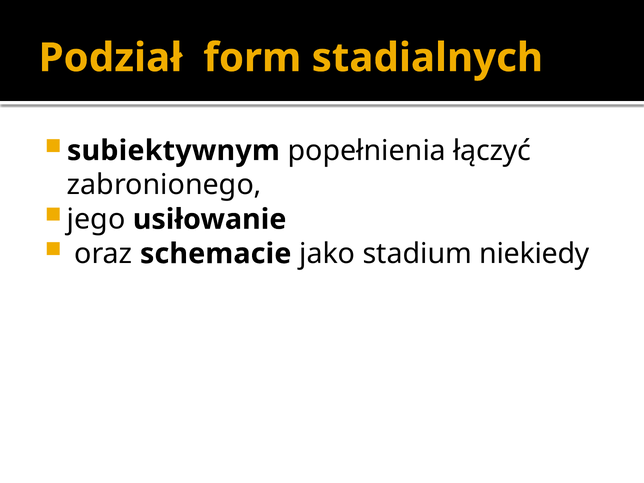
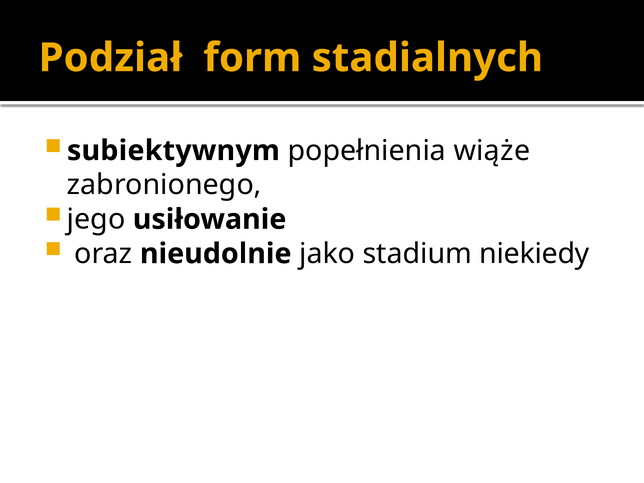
łączyć: łączyć -> wiąże
schemacie: schemacie -> nieudolnie
